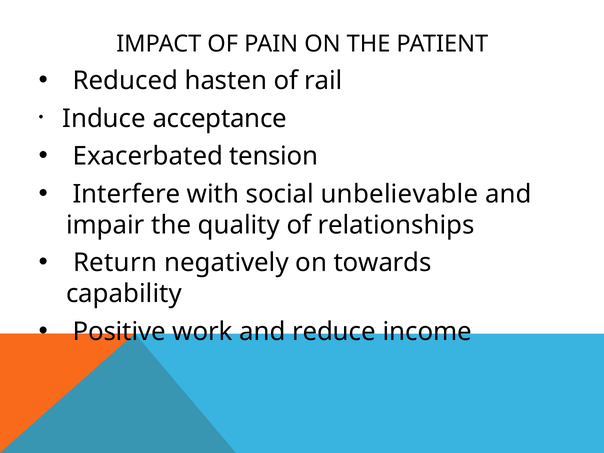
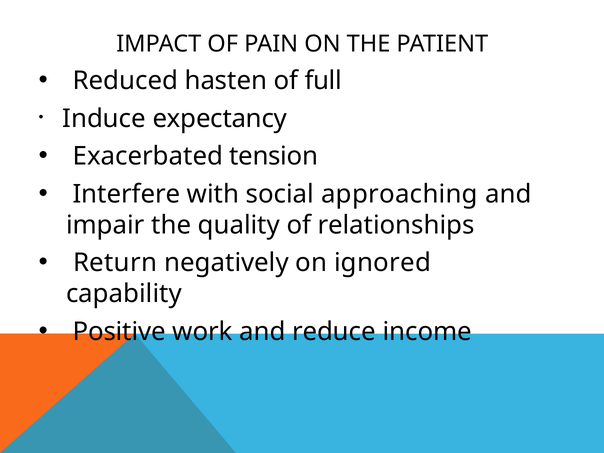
rail: rail -> full
acceptance: acceptance -> expectancy
unbelievable: unbelievable -> approaching
towards: towards -> ignored
